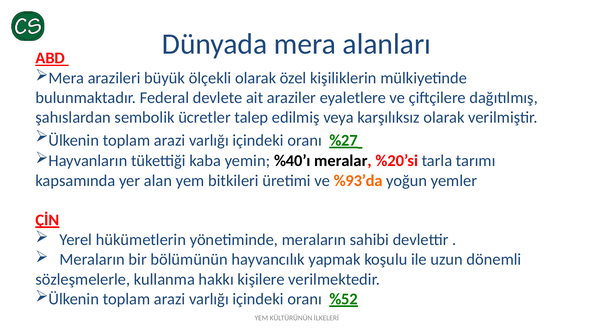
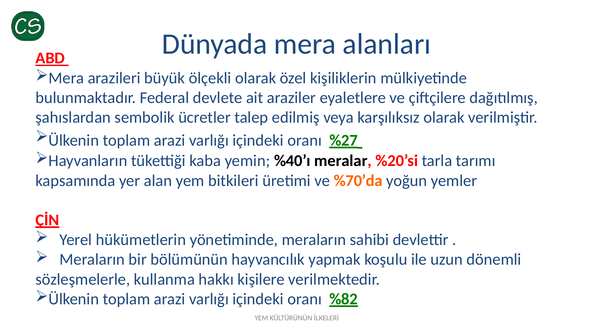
%93’da: %93’da -> %70’da
%52: %52 -> %82
